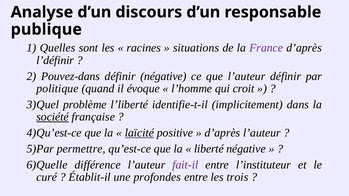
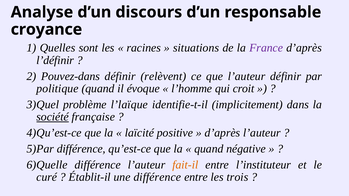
publique: publique -> croyance
définir négative: négative -> relèvent
l’liberté: l’liberté -> l’laïque
laïcité underline: present -> none
permettre at (81, 149): permettre -> différence
liberté at (209, 149): liberté -> quand
fait-il colour: purple -> orange
une profondes: profondes -> différence
